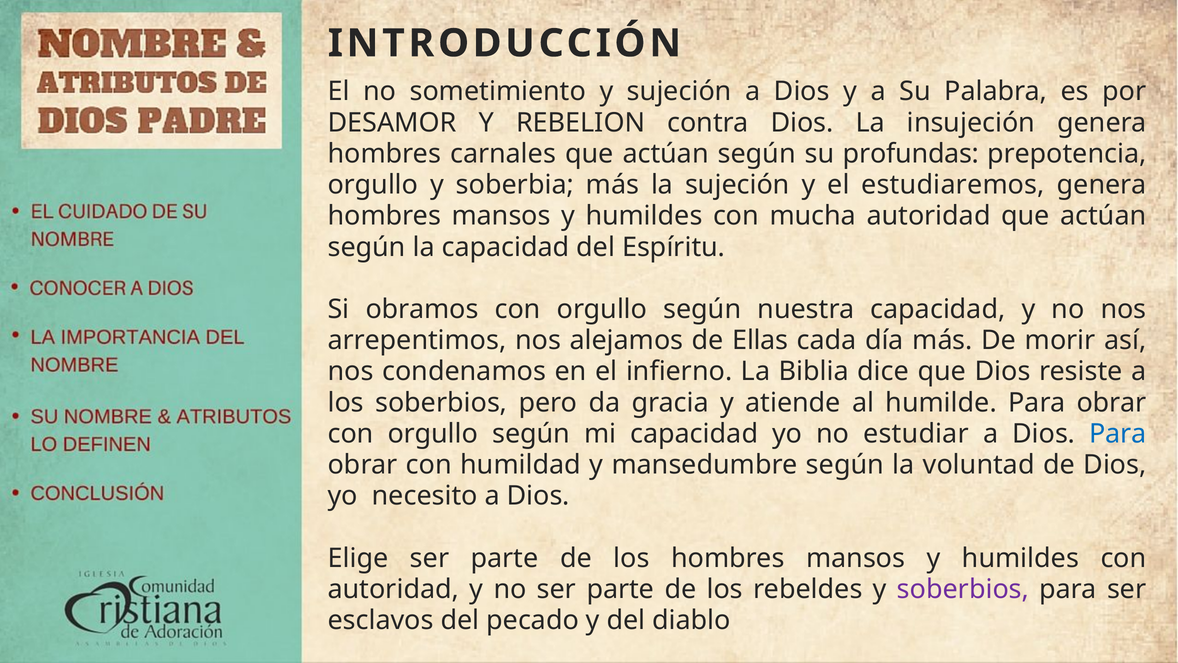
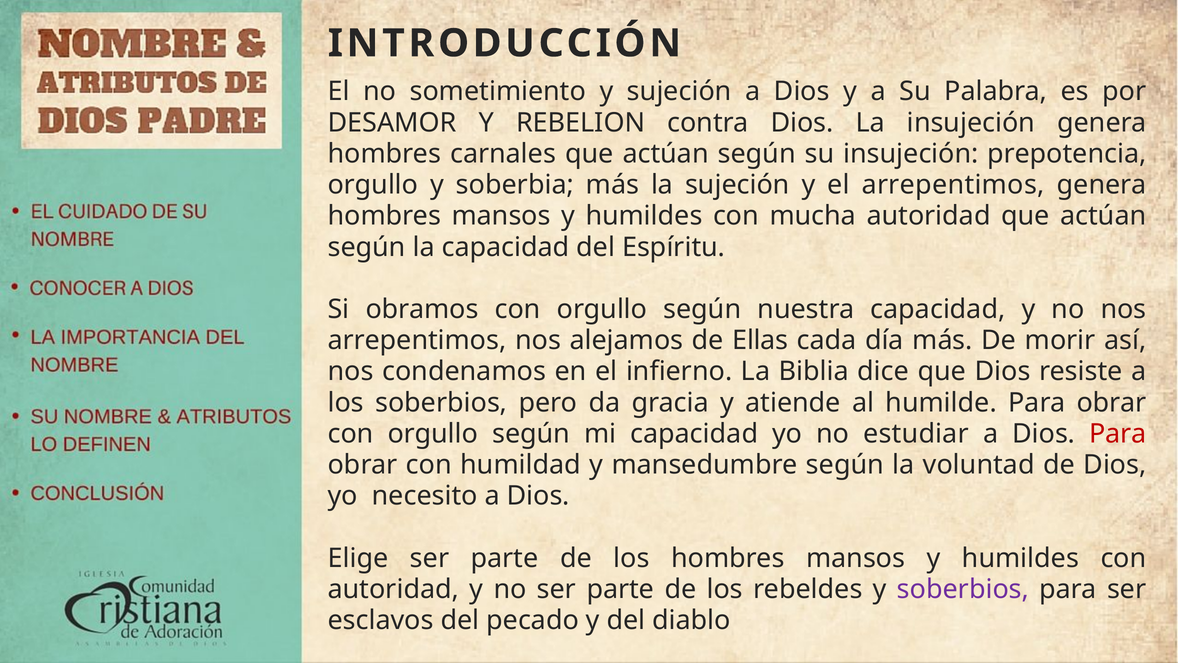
su profundas: profundas -> insujeción
el estudiaremos: estudiaremos -> arrepentimos
Para at (1118, 434) colour: blue -> red
